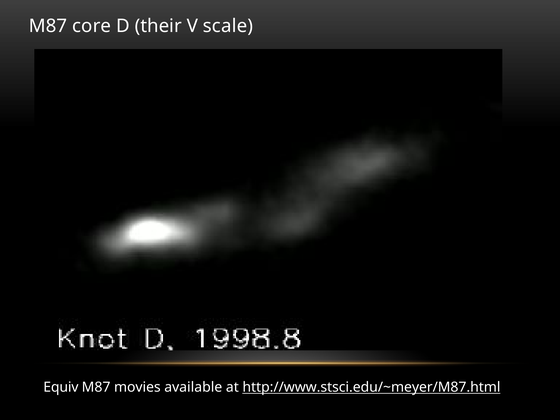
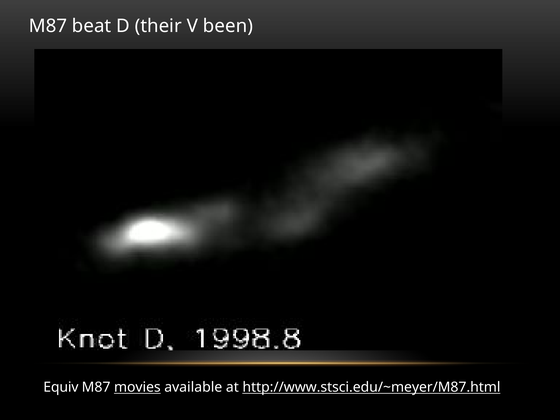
core: core -> beat
scale: scale -> been
movies underline: none -> present
